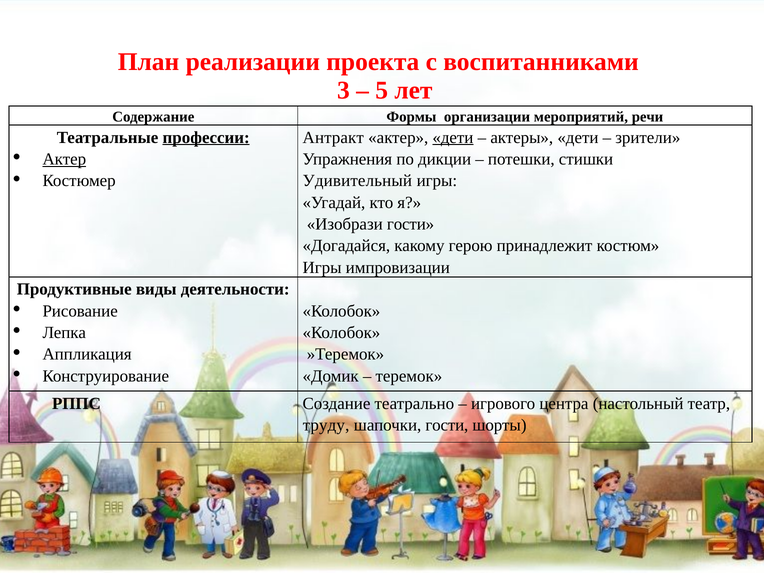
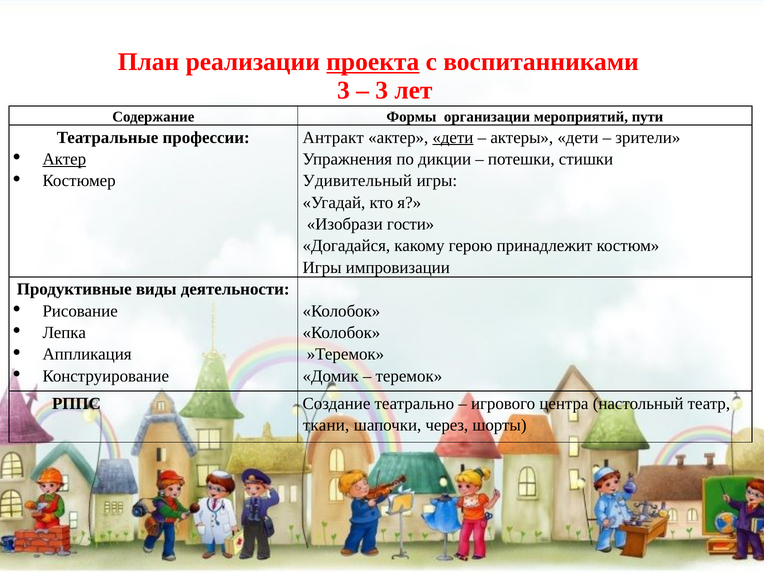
проекта underline: none -> present
5 at (382, 90): 5 -> 3
речи: речи -> пути
профессии underline: present -> none
труду: труду -> ткани
шапочки гости: гости -> через
